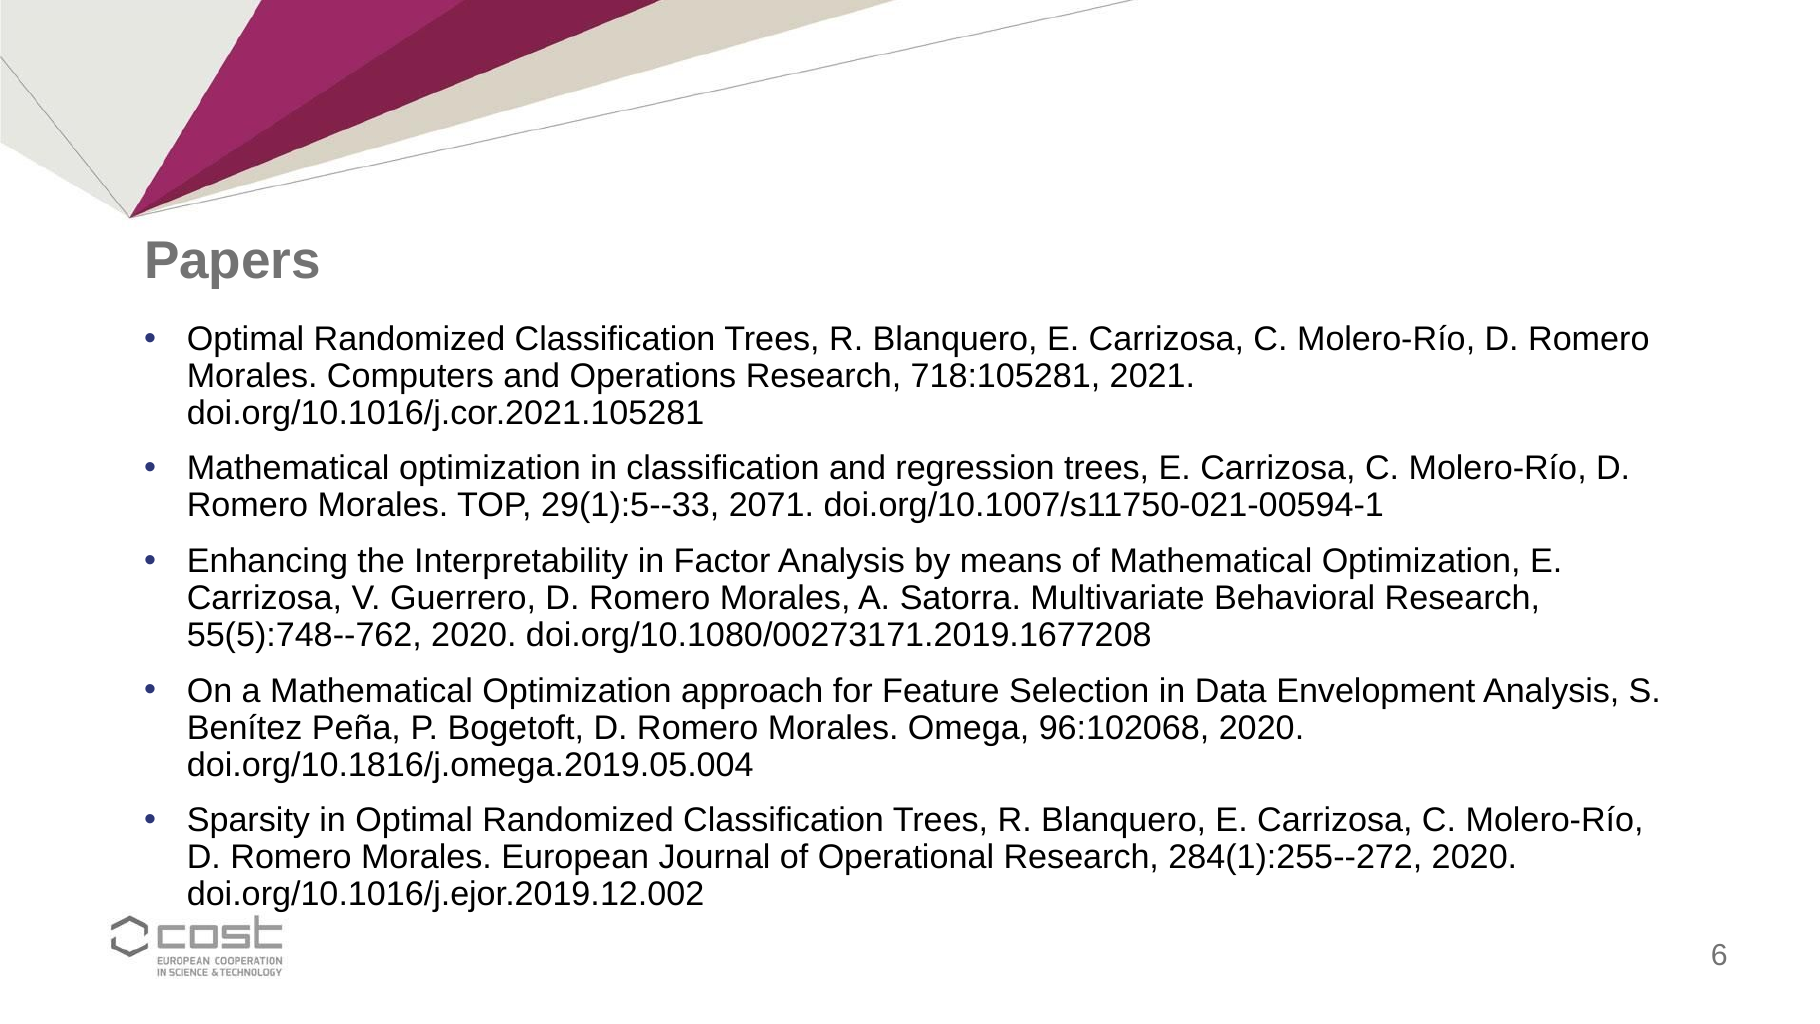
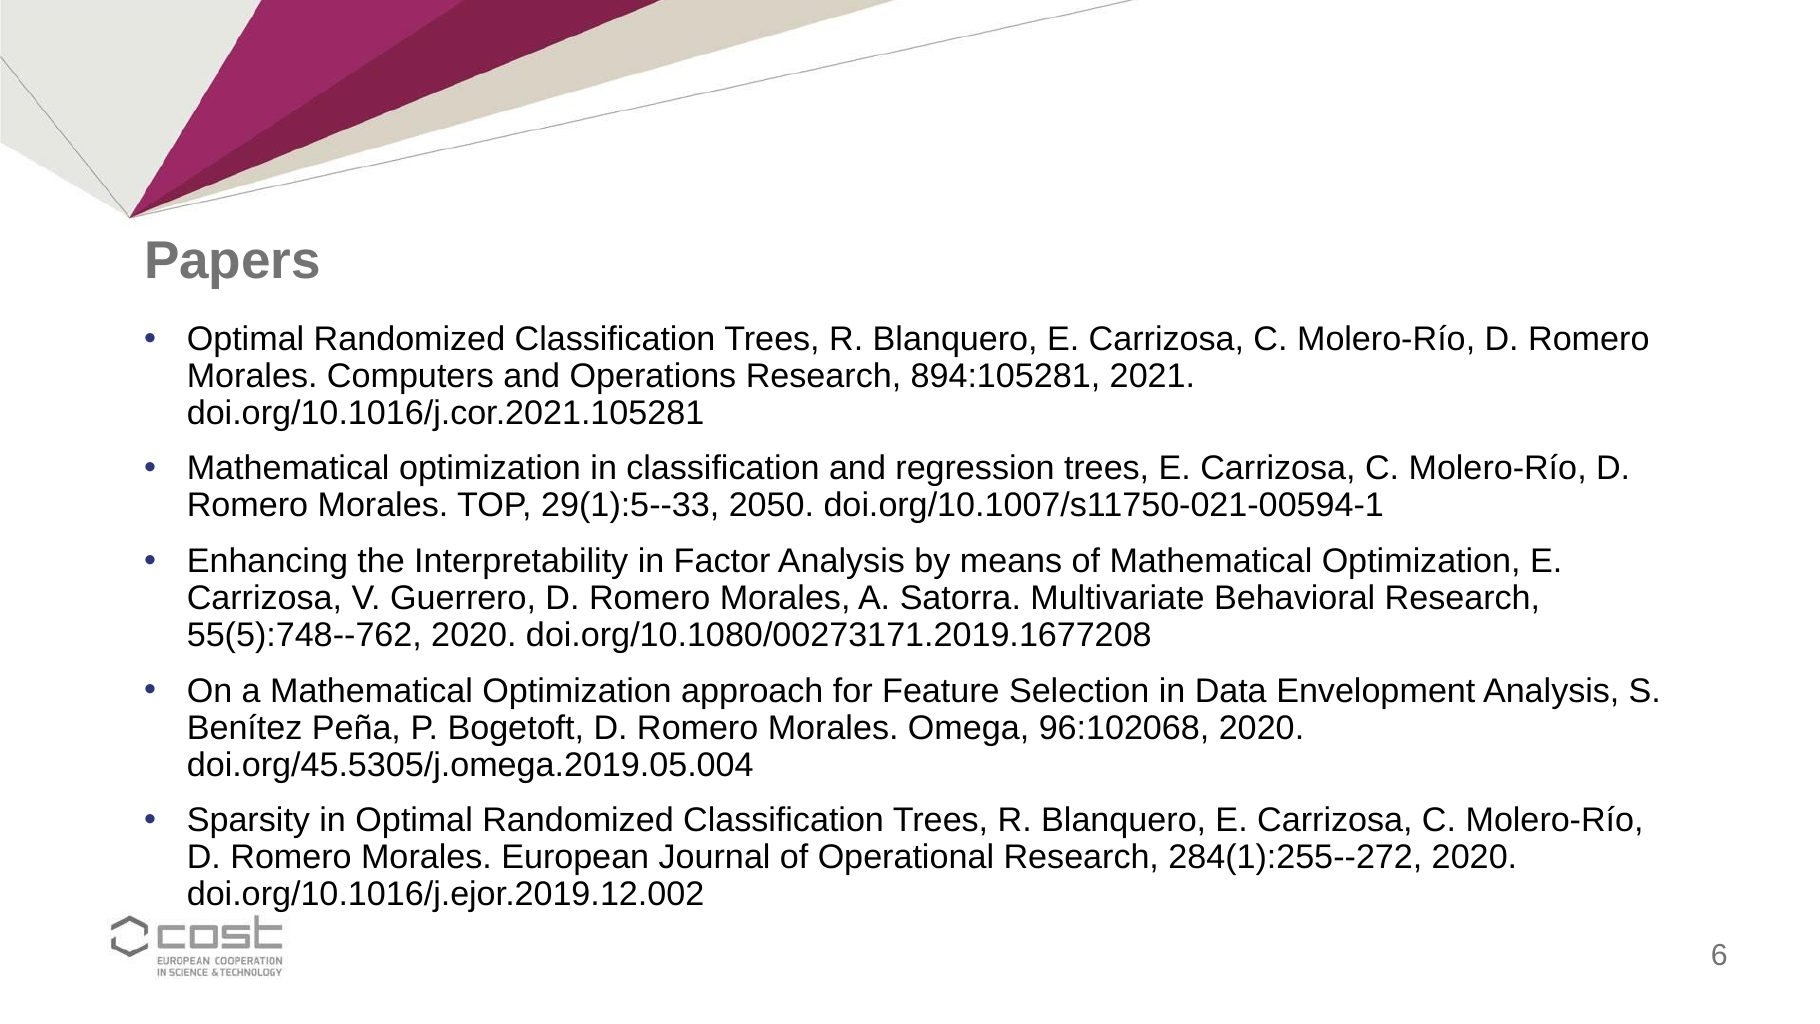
718:105281: 718:105281 -> 894:105281
2071: 2071 -> 2050
doi.org/10.1816/j.omega.2019.05.004: doi.org/10.1816/j.omega.2019.05.004 -> doi.org/45.5305/j.omega.2019.05.004
